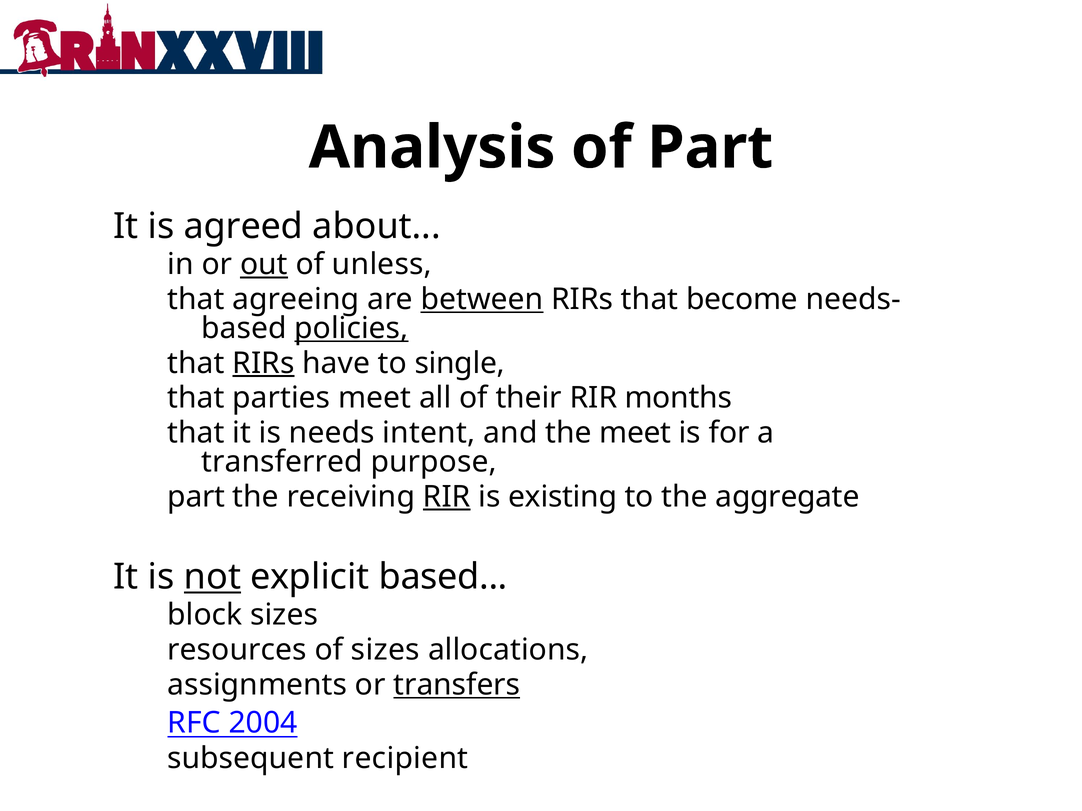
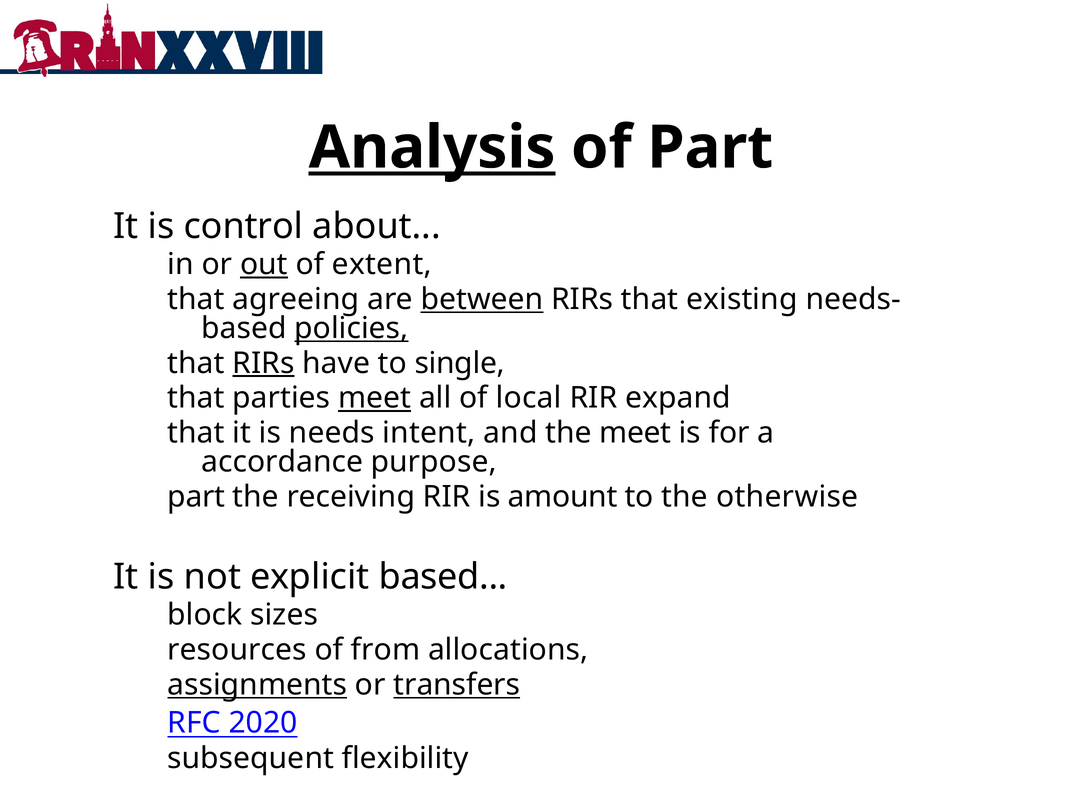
Analysis underline: none -> present
agreed: agreed -> control
unless: unless -> extent
become: become -> existing
meet at (375, 398) underline: none -> present
their: their -> local
months: months -> expand
transferred: transferred -> accordance
RIR at (447, 497) underline: present -> none
existing: existing -> amount
aggregate: aggregate -> otherwise
not underline: present -> none
of sizes: sizes -> from
assignments underline: none -> present
2004: 2004 -> 2020
recipient: recipient -> flexibility
